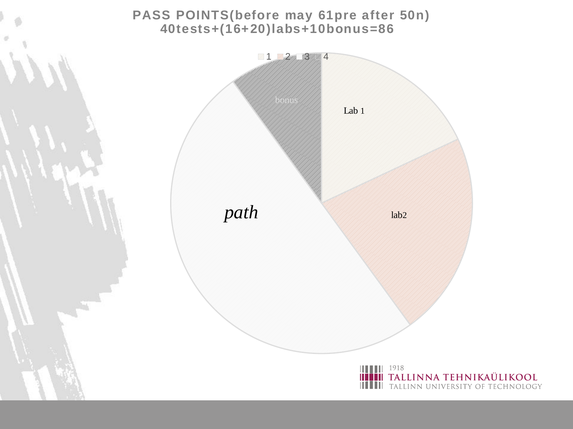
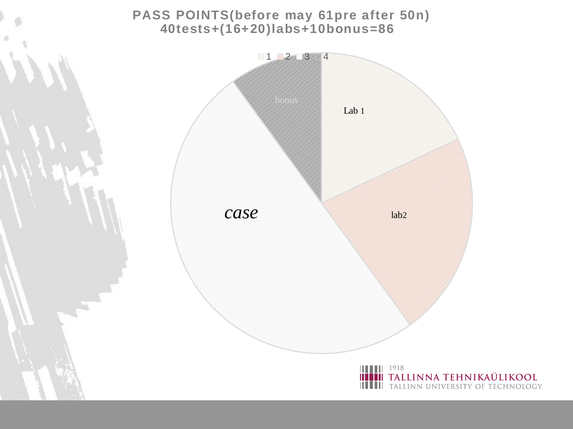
path: path -> case
